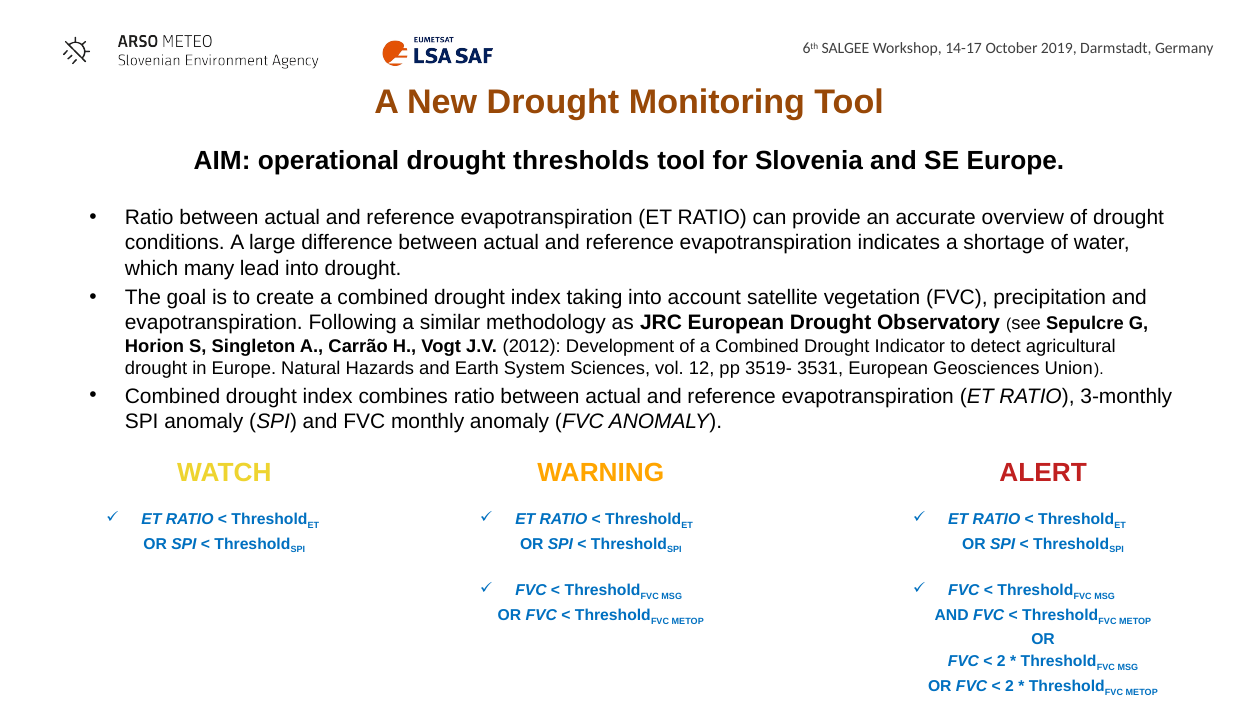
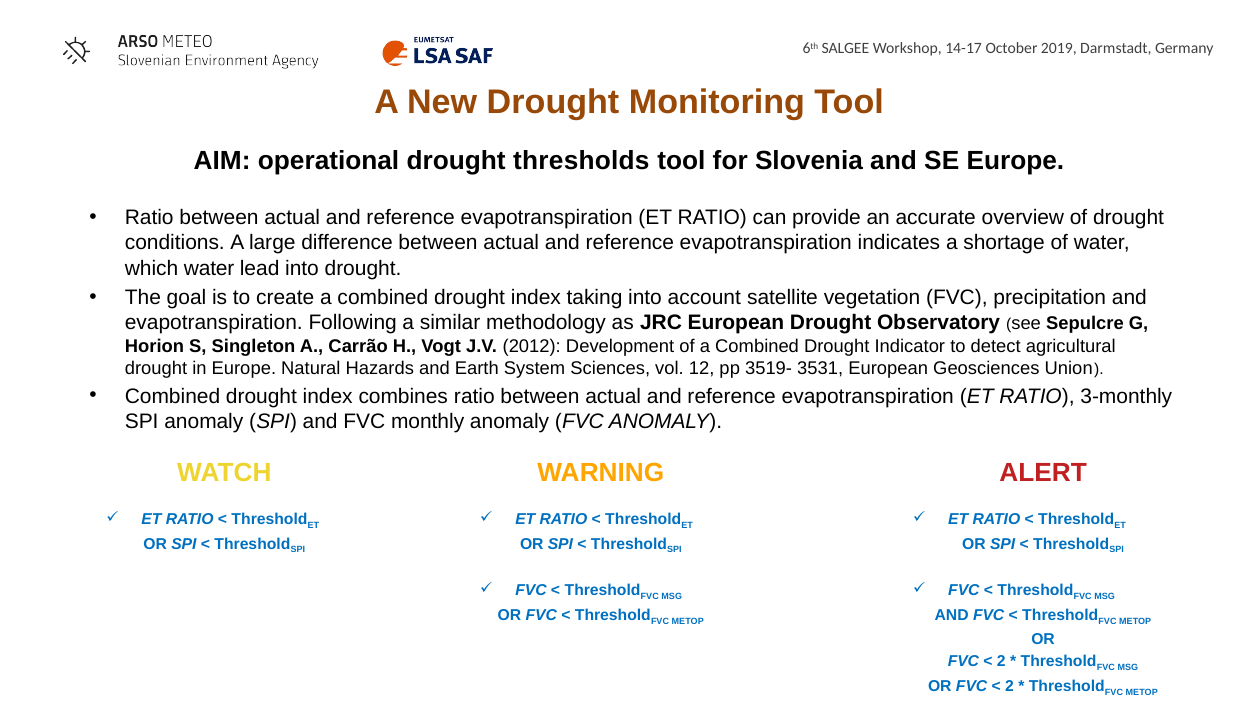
which many: many -> water
